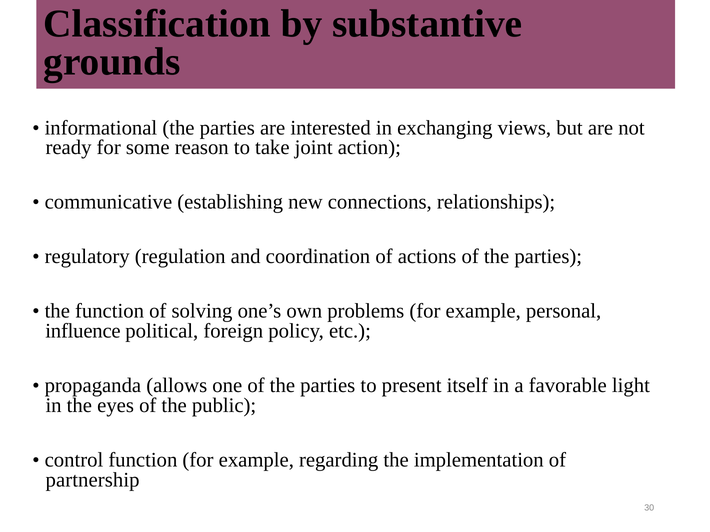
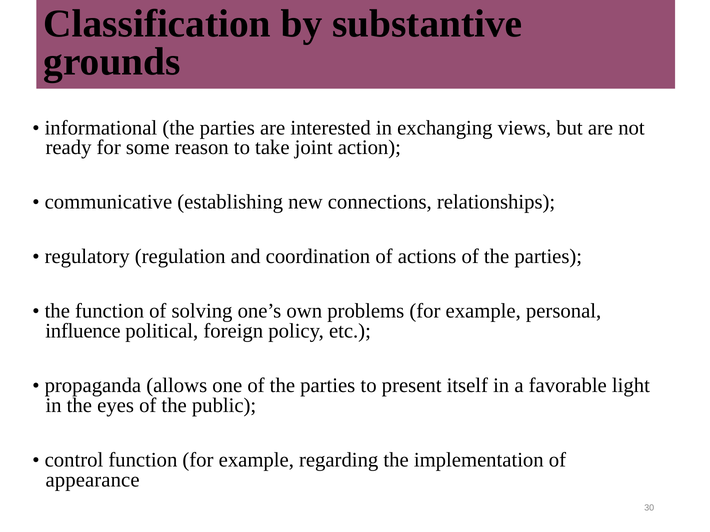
partnership: partnership -> appearance
